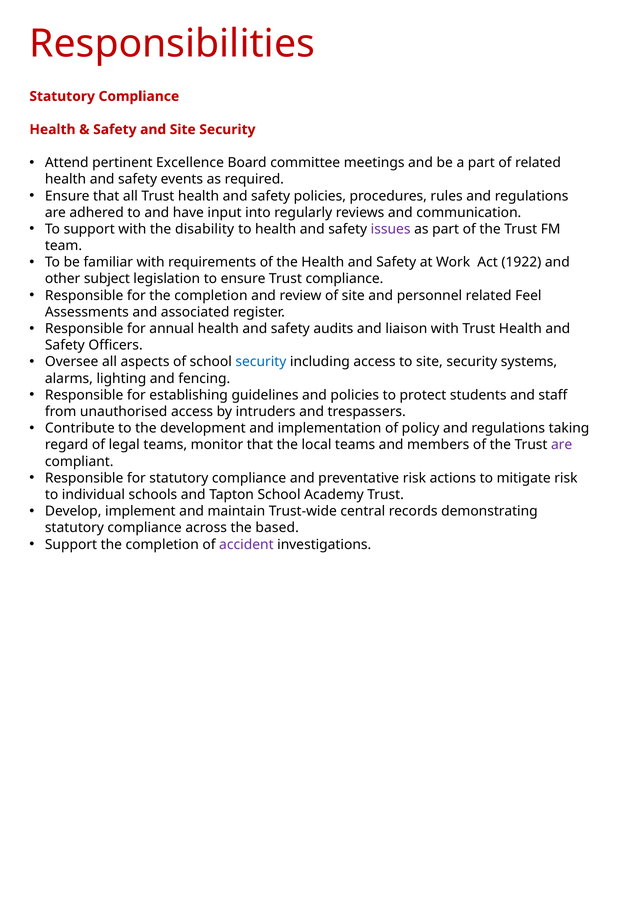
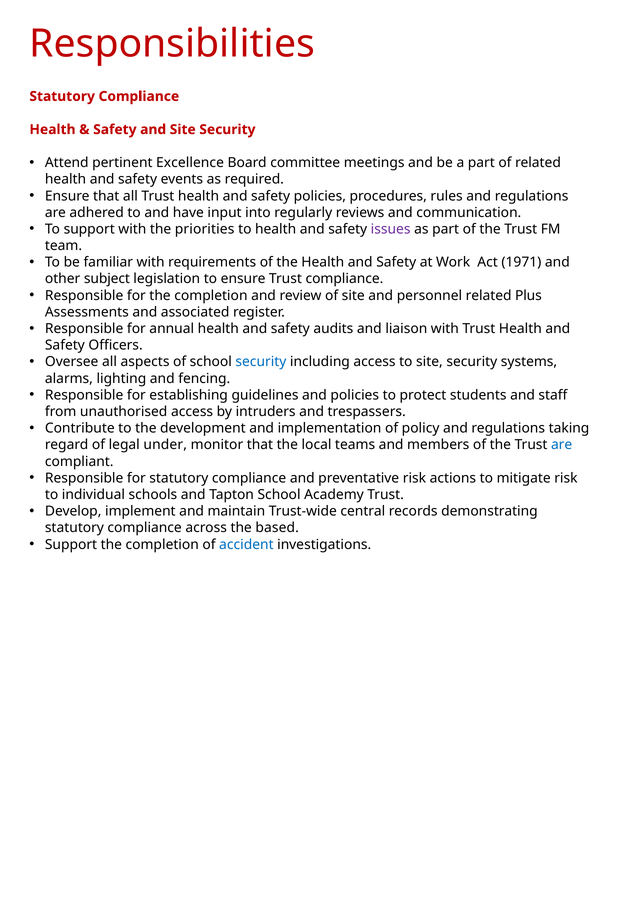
disability: disability -> priorities
1922: 1922 -> 1971
Feel: Feel -> Plus
legal teams: teams -> under
are at (562, 445) colour: purple -> blue
accident colour: purple -> blue
